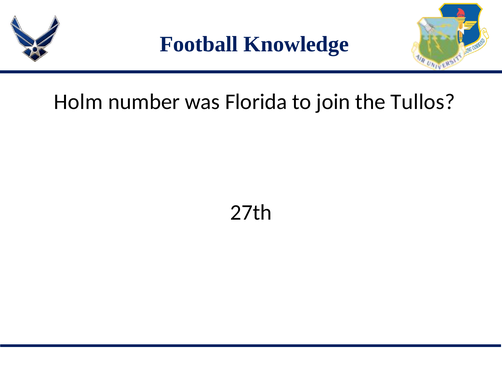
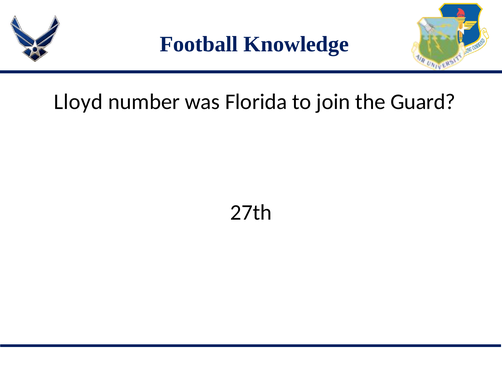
Holm: Holm -> Lloyd
Tullos: Tullos -> Guard
